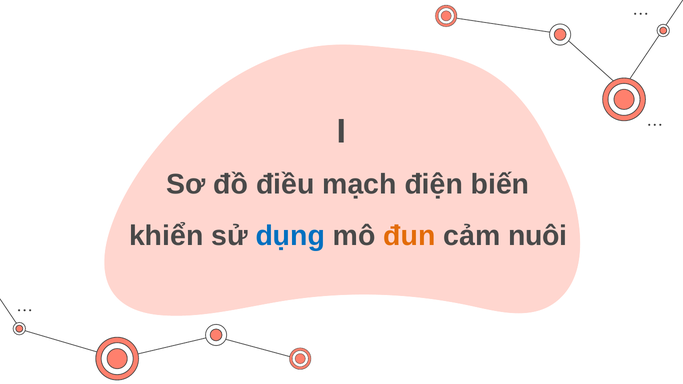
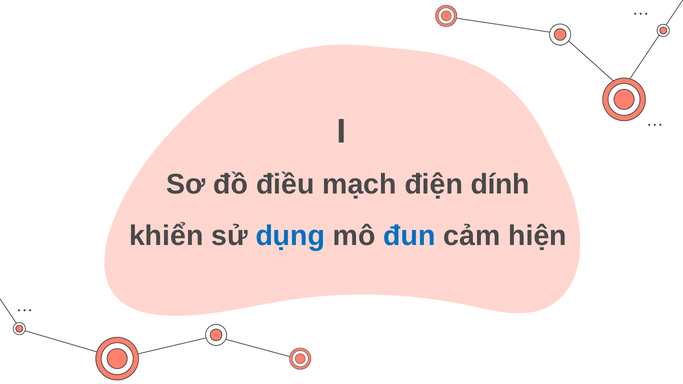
biến: biến -> dính
đun colour: orange -> blue
nuôi: nuôi -> hiện
